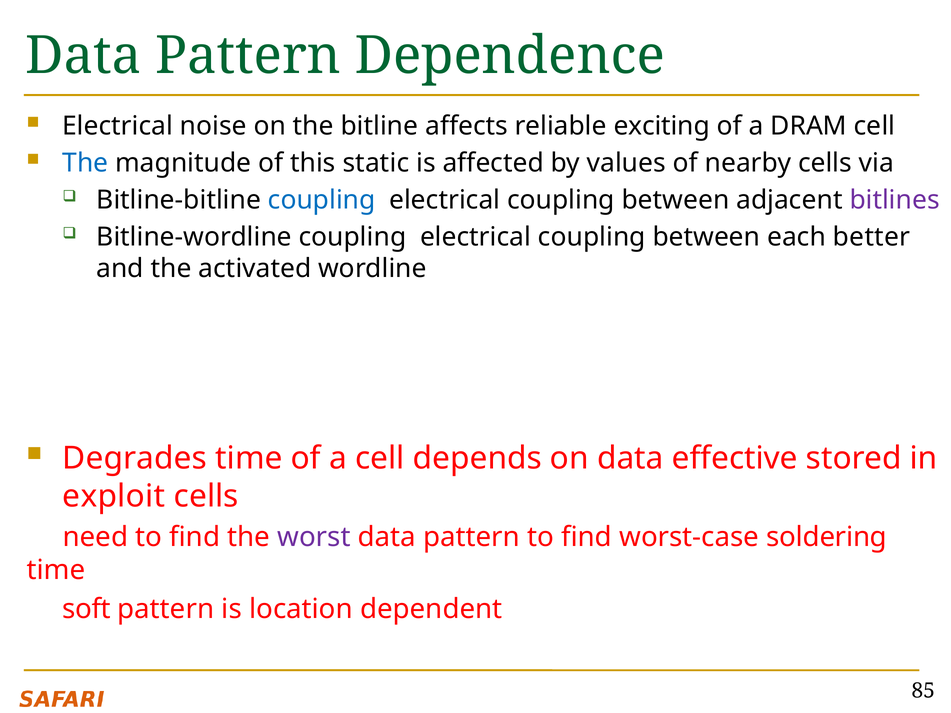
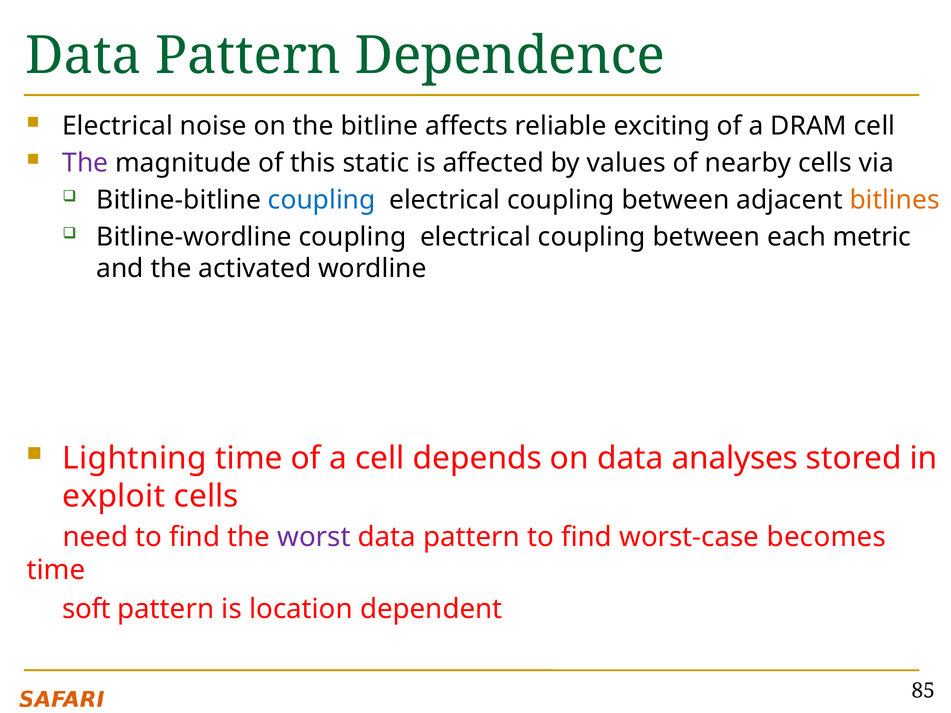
The at (85, 163) colour: blue -> purple
bitlines colour: purple -> orange
better: better -> metric
Degrades: Degrades -> Lightning
effective: effective -> analyses
soldering: soldering -> becomes
